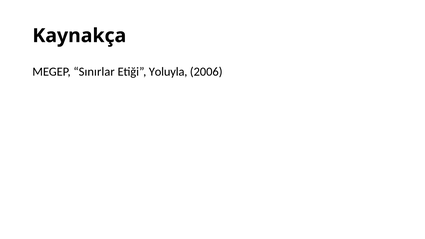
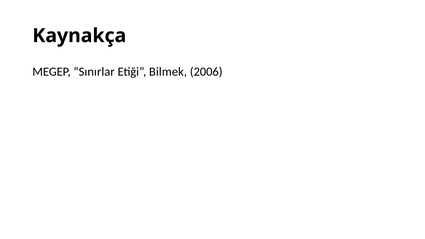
Yoluyla: Yoluyla -> Bilmek
